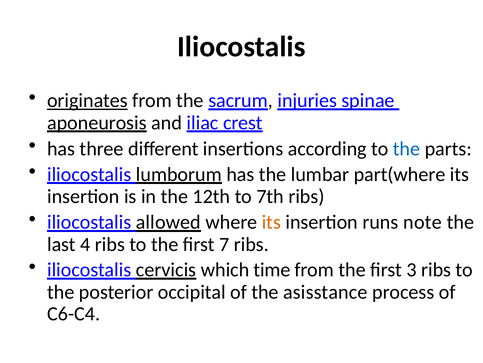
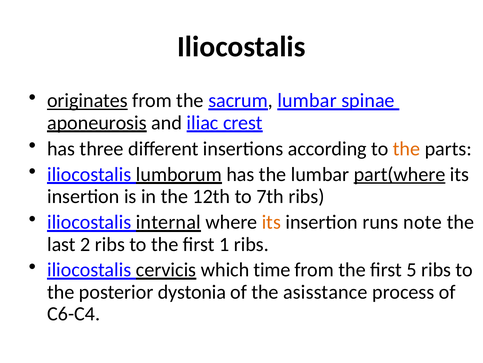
sacrum injuries: injuries -> lumbar
the at (407, 148) colour: blue -> orange
part(where underline: none -> present
allowed: allowed -> internal
4: 4 -> 2
7: 7 -> 1
3: 3 -> 5
occipital: occipital -> dystonia
